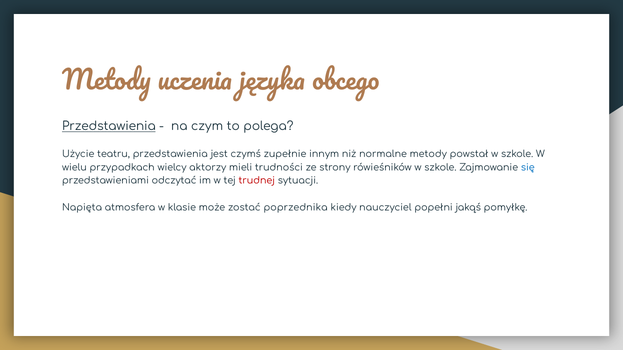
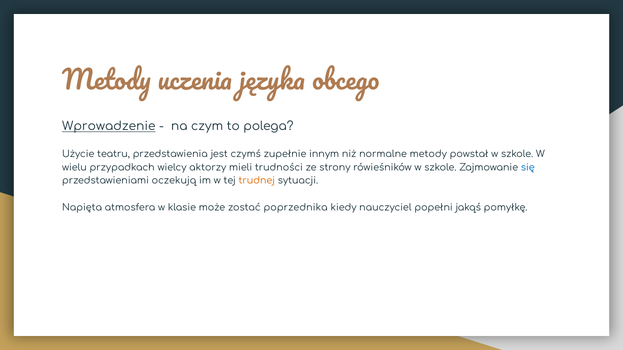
Przedstawienia at (109, 126): Przedstawienia -> Wprowadzenie
odczytać: odczytać -> oczekują
trudnej colour: red -> orange
